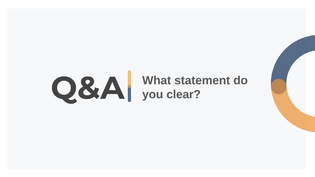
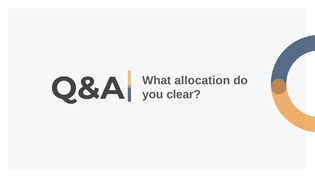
statement: statement -> allocation
